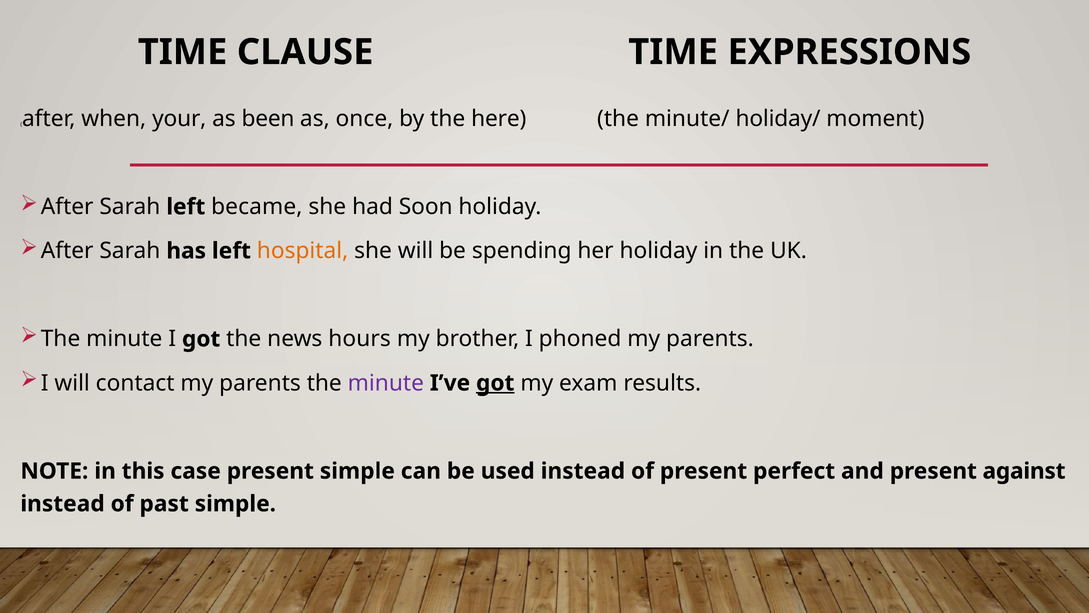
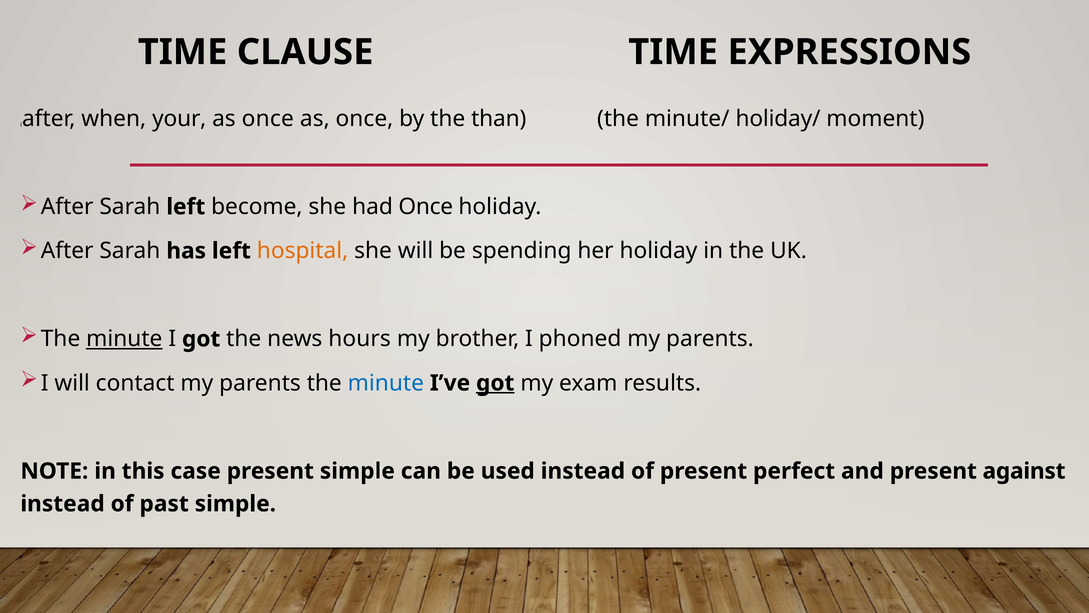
been at (268, 119): been -> once
here: here -> than
became: became -> become
had Soon: Soon -> Once
minute at (124, 339) underline: none -> present
minute at (386, 383) colour: purple -> blue
